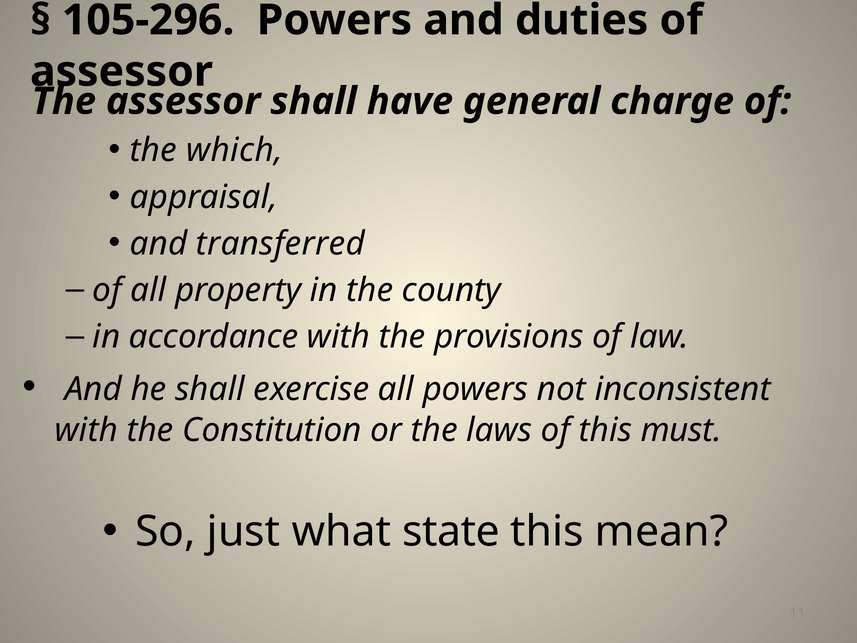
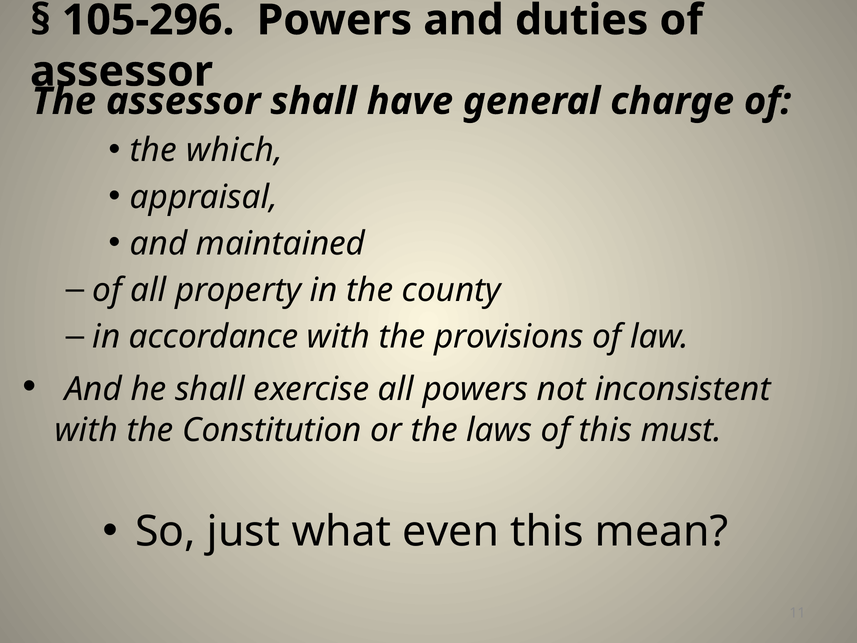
transferred: transferred -> maintained
state: state -> even
